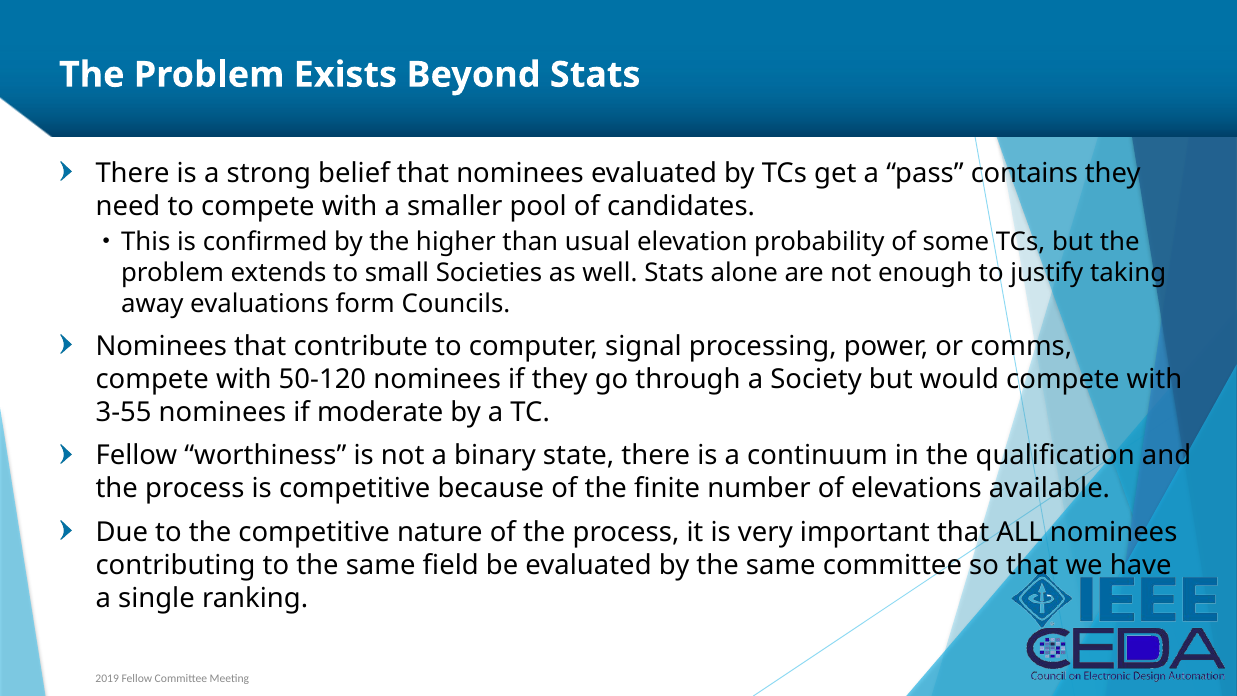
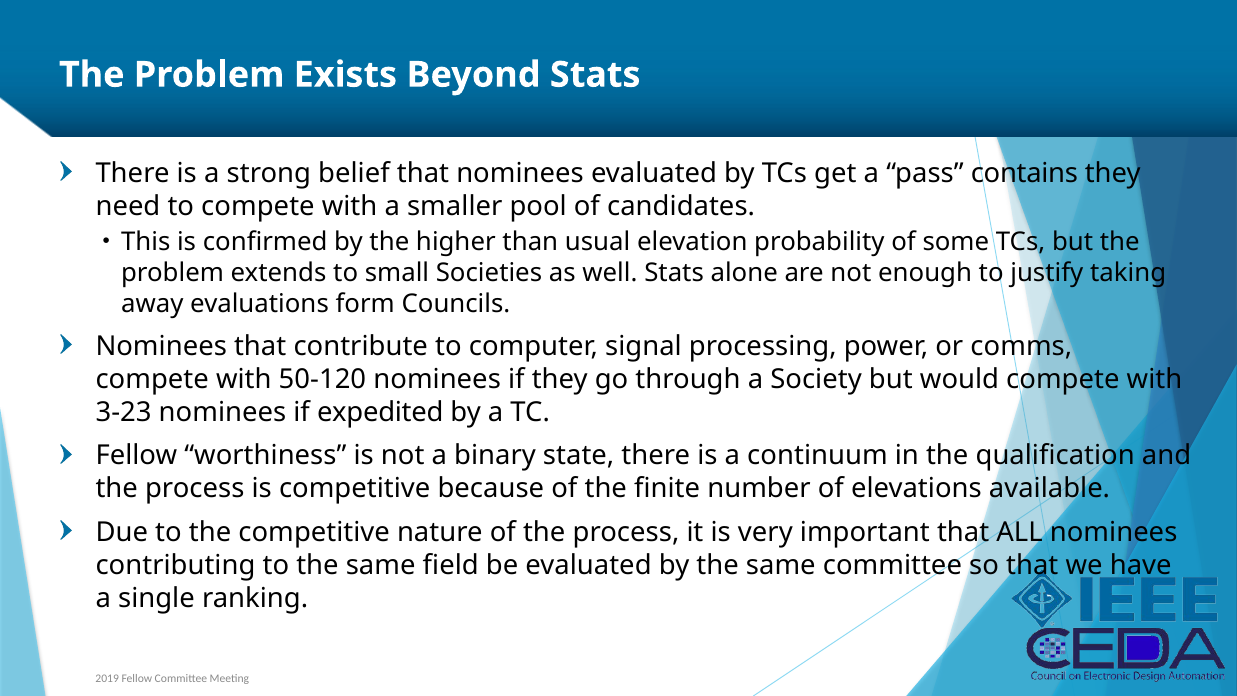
3-55: 3-55 -> 3-23
moderate: moderate -> expedited
